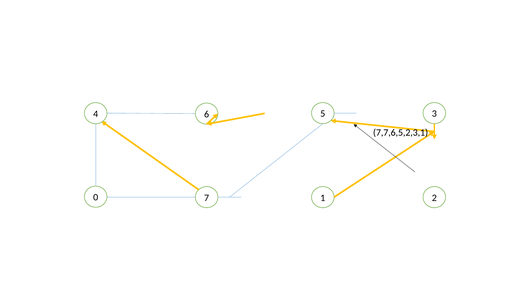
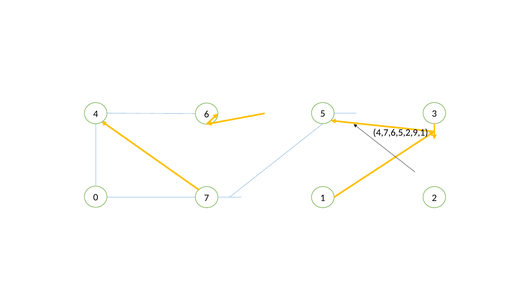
7,7,6,5,2,3,1: 7,7,6,5,2,3,1 -> 4,7,6,5,2,9,1
